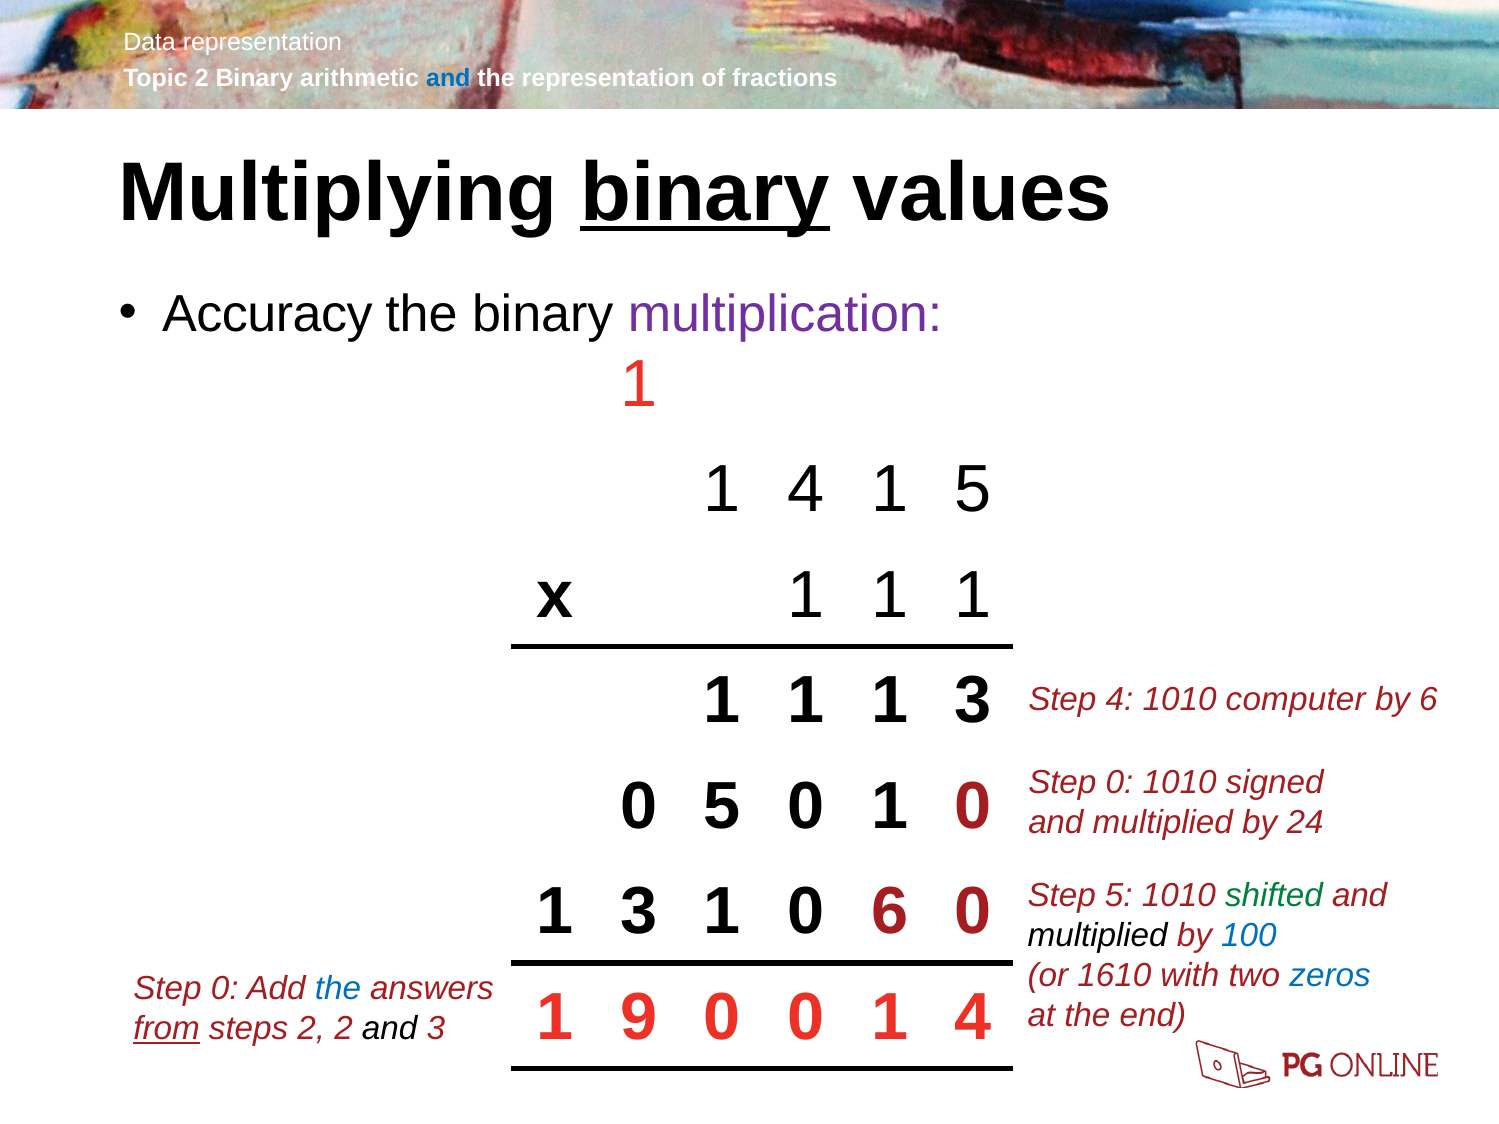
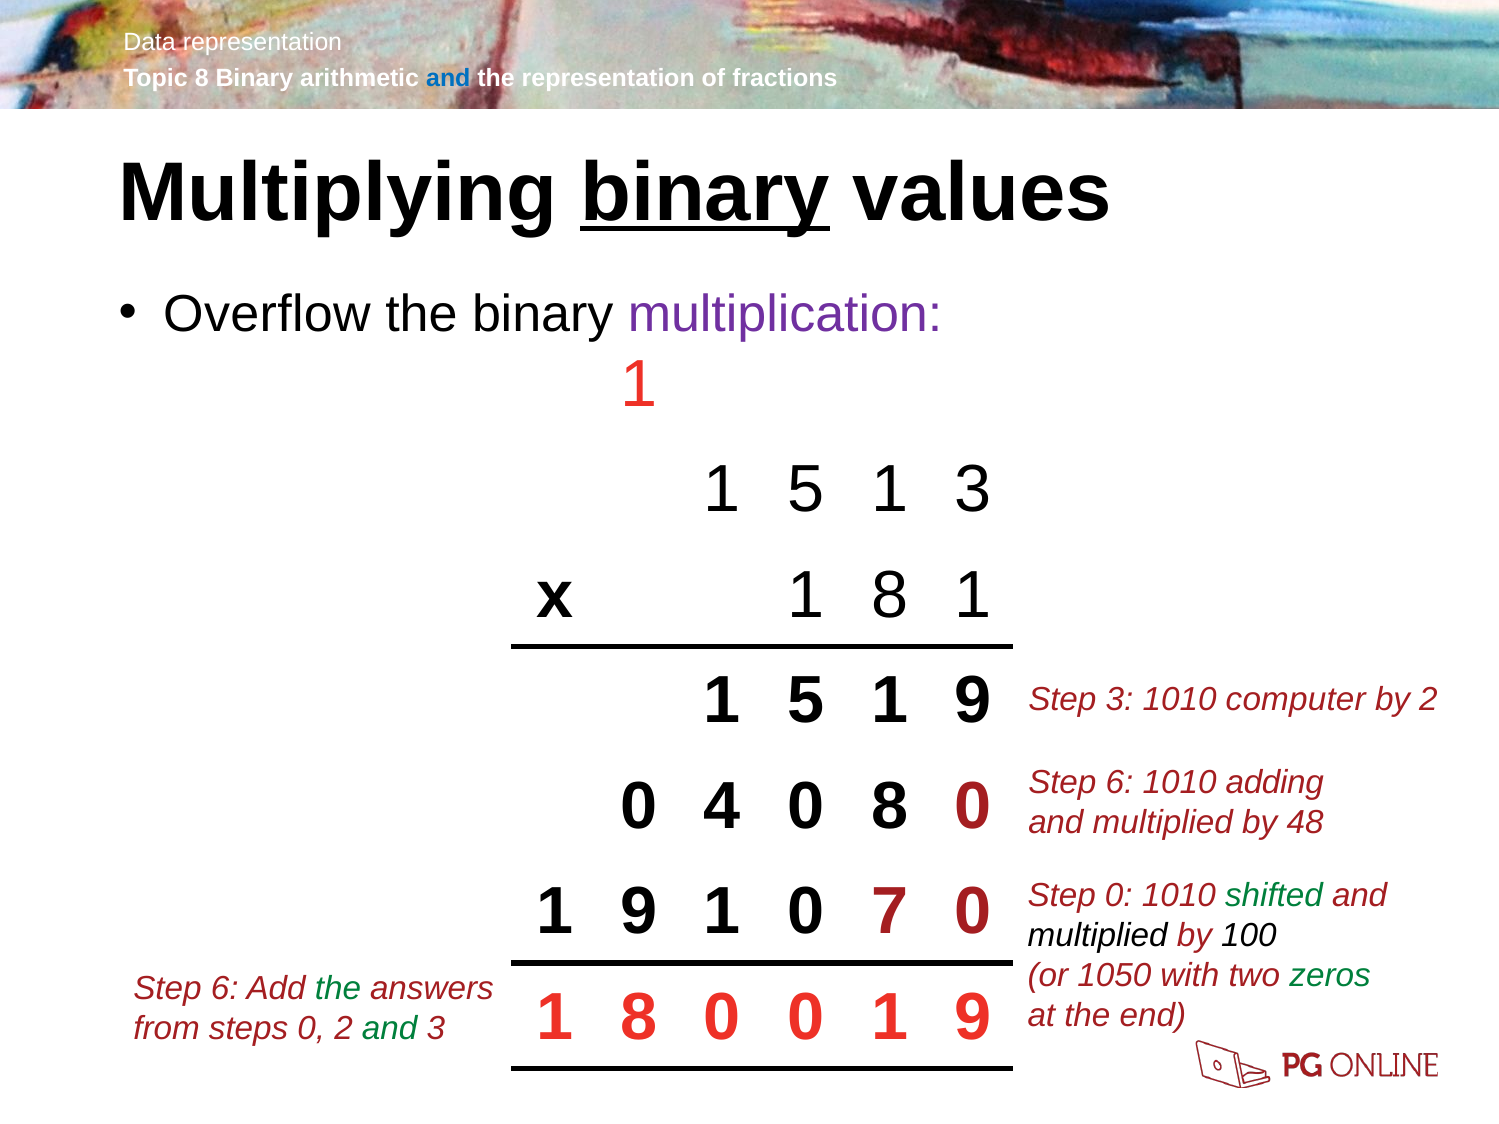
2 at (202, 78): 2 -> 8
Accuracy: Accuracy -> Overflow
4 at (806, 490): 4 -> 5
1 5: 5 -> 3
x 1 1: 1 -> 8
1 at (806, 701): 1 -> 5
3 at (973, 701): 3 -> 9
Step 4: 4 -> 3
by 6: 6 -> 2
0 at (1120, 783): 0 -> 6
signed: signed -> adding
0 5: 5 -> 4
1 at (890, 806): 1 -> 8
24: 24 -> 48
Step 5: 5 -> 0
3 at (639, 912): 3 -> 9
0 6: 6 -> 7
100 colour: blue -> black
1610: 1610 -> 1050
zeros colour: blue -> green
0 at (225, 989): 0 -> 6
the at (338, 989) colour: blue -> green
9 at (639, 1017): 9 -> 8
0 0 1 4: 4 -> 9
from underline: present -> none
steps 2: 2 -> 0
and at (390, 1029) colour: black -> green
